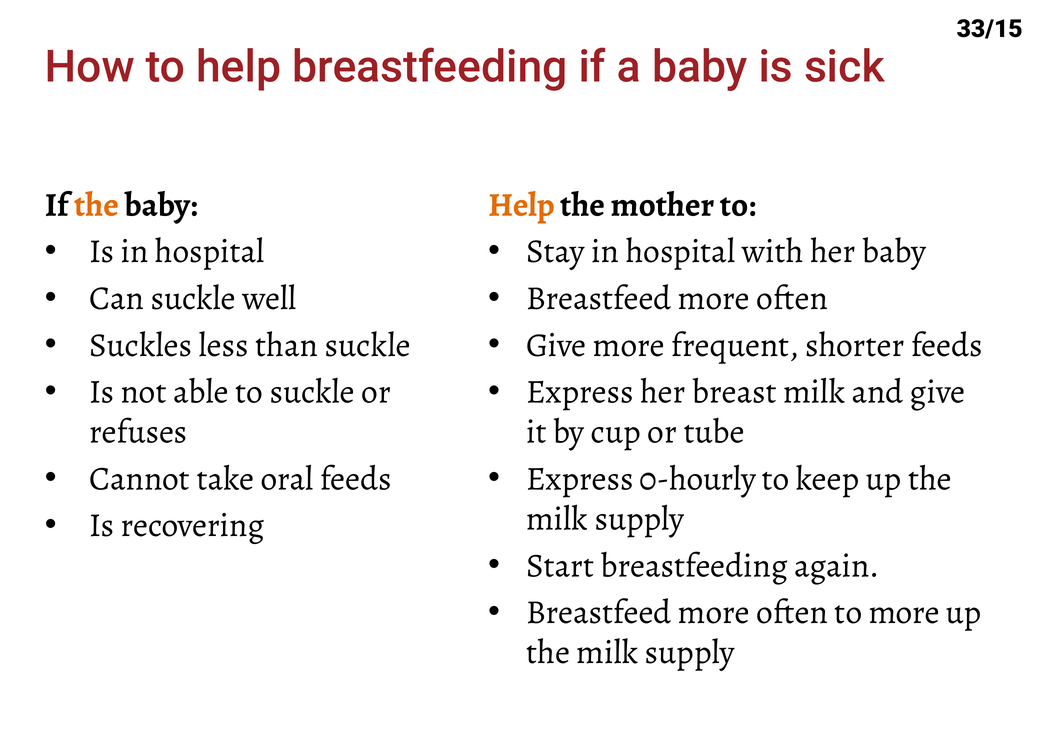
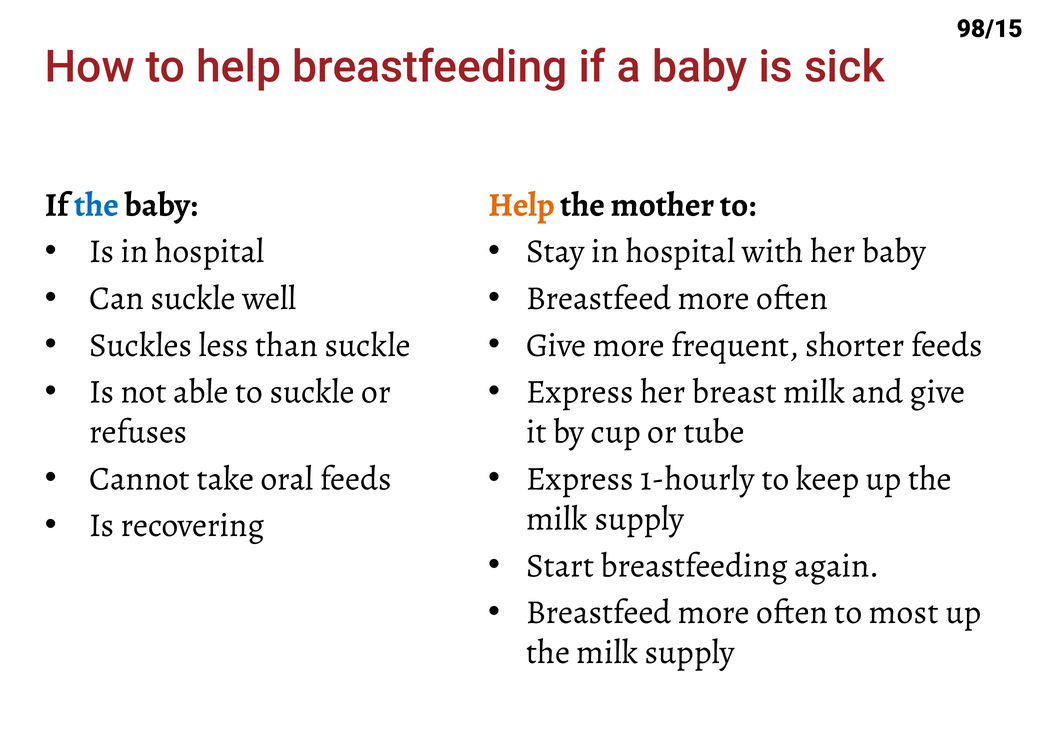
33/15: 33/15 -> 98/15
the at (96, 205) colour: orange -> blue
0-hourly: 0-hourly -> 1-hourly
to more: more -> most
